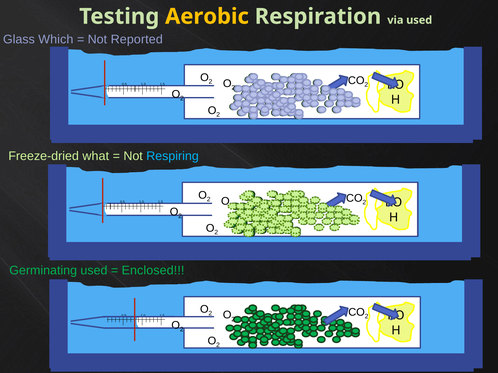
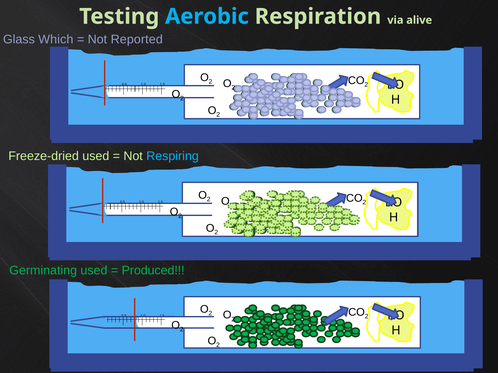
Aerobic colour: yellow -> light blue
via used: used -> alive
Freeze-dried what: what -> used
Enclosed: Enclosed -> Produced
